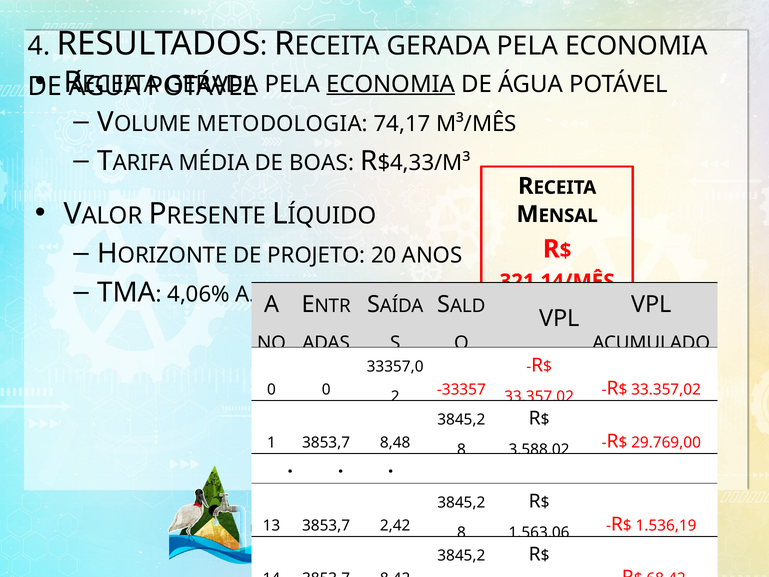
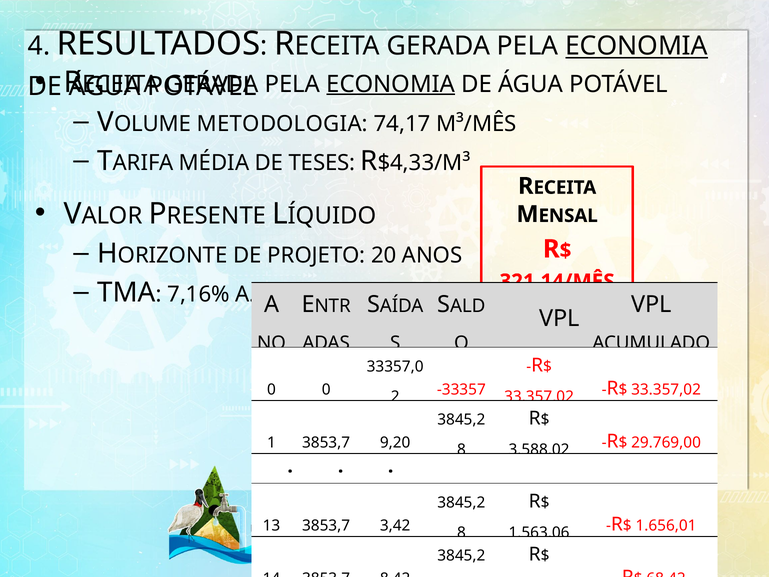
ECONOMIA at (637, 46) underline: none -> present
BOAS: BOAS -> TESES
4,06%: 4,06% -> 7,16%
8,48: 8,48 -> 9,20
2,42: 2,42 -> 3,42
1.536,19: 1.536,19 -> 1.656,01
